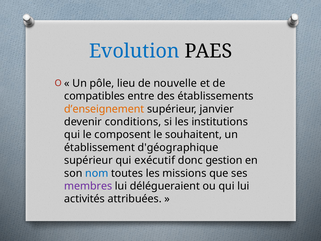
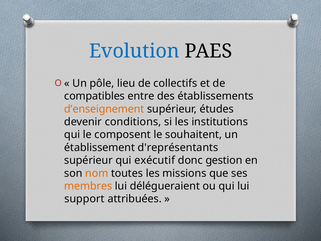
nouvelle: nouvelle -> collectifs
janvier: janvier -> études
d'géographique: d'géographique -> d'représentants
nom colour: blue -> orange
membres colour: purple -> orange
activités: activités -> support
